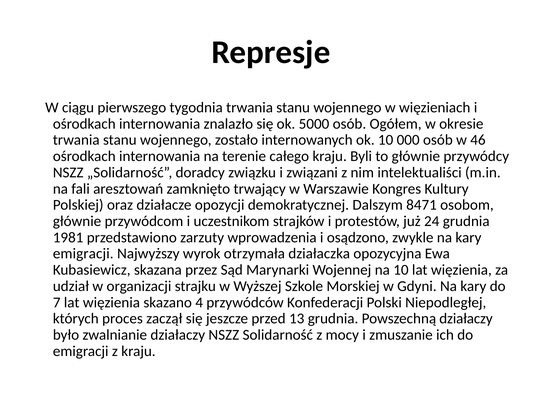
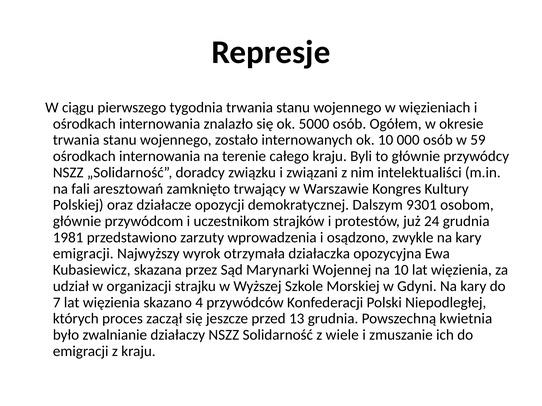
46: 46 -> 59
8471: 8471 -> 9301
Powszechną działaczy: działaczy -> kwietnia
mocy: mocy -> wiele
